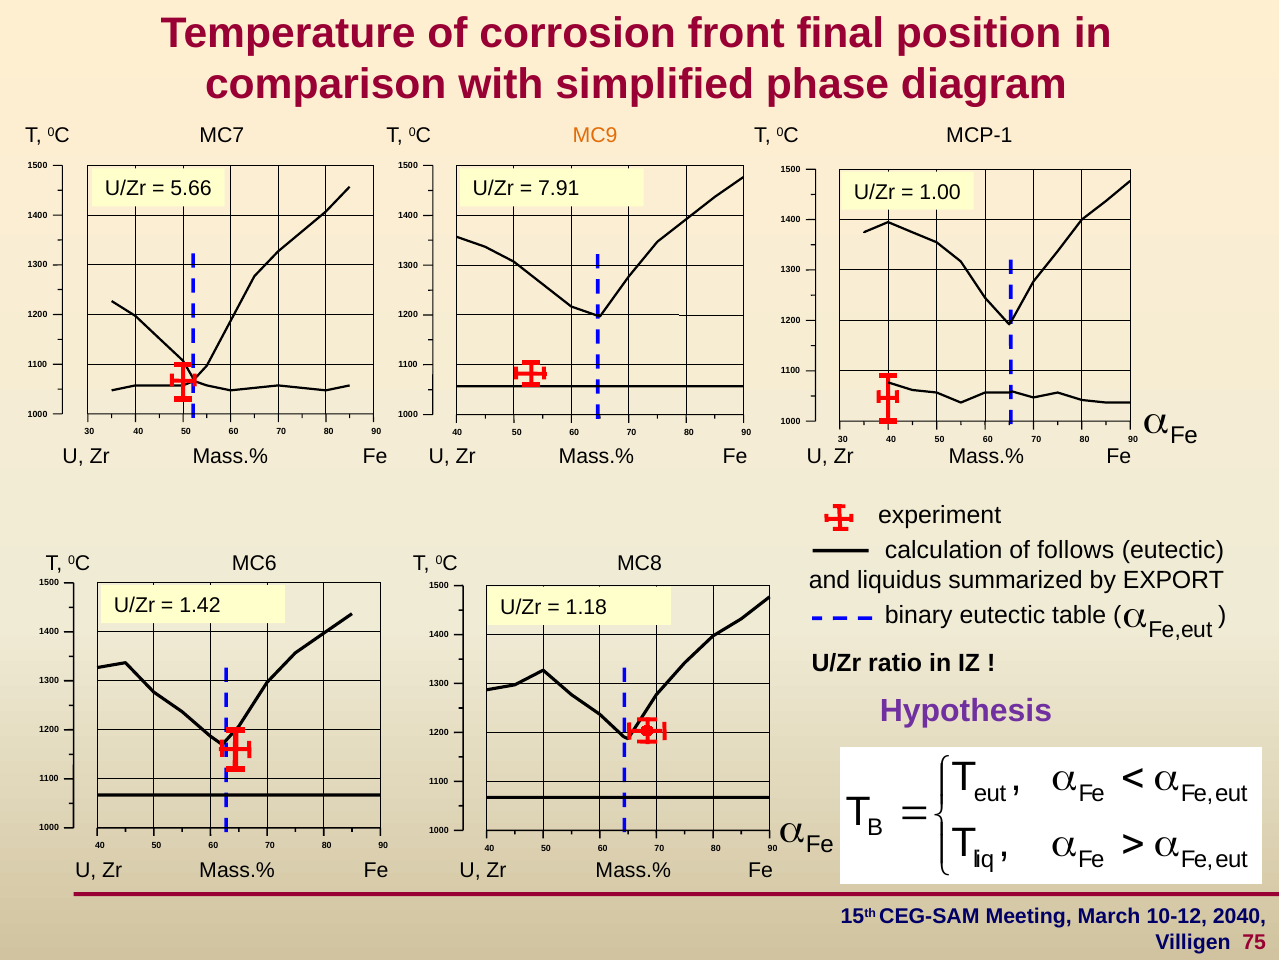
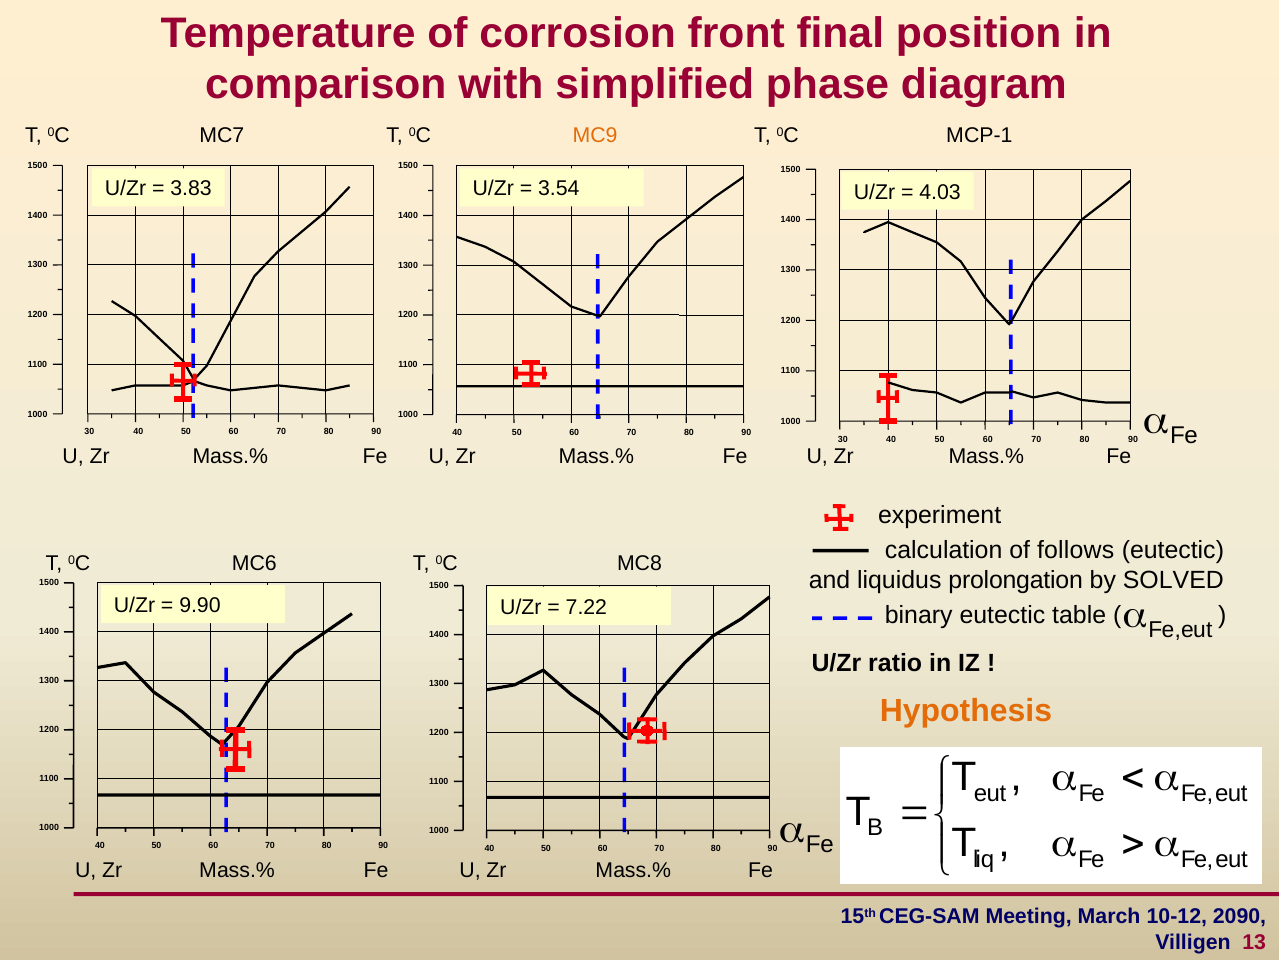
5.66: 5.66 -> 3.83
7.91: 7.91 -> 3.54
1.00: 1.00 -> 4.03
summarized: summarized -> prolongation
EXPORT: EXPORT -> SOLVED
1.42: 1.42 -> 9.90
1.18: 1.18 -> 7.22
Hypothesis colour: purple -> orange
2040: 2040 -> 2090
75: 75 -> 13
